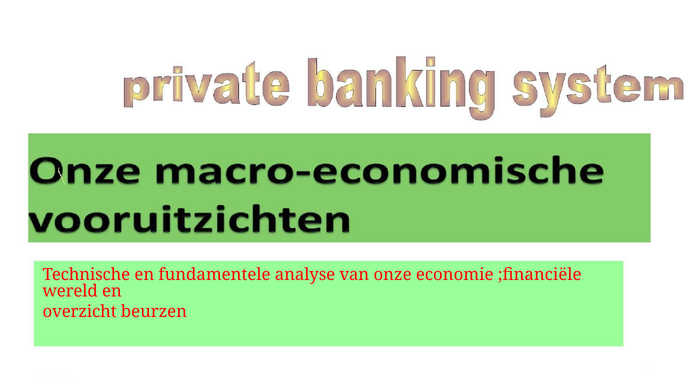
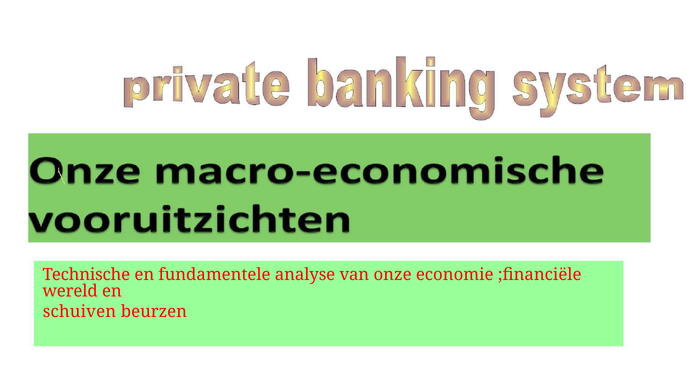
overzicht: overzicht -> schuiven
